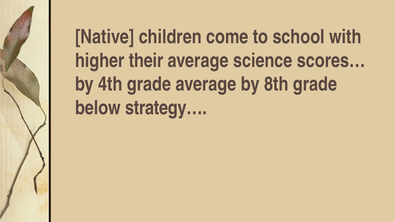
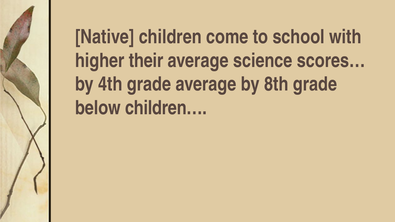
strategy…: strategy… -> children…
